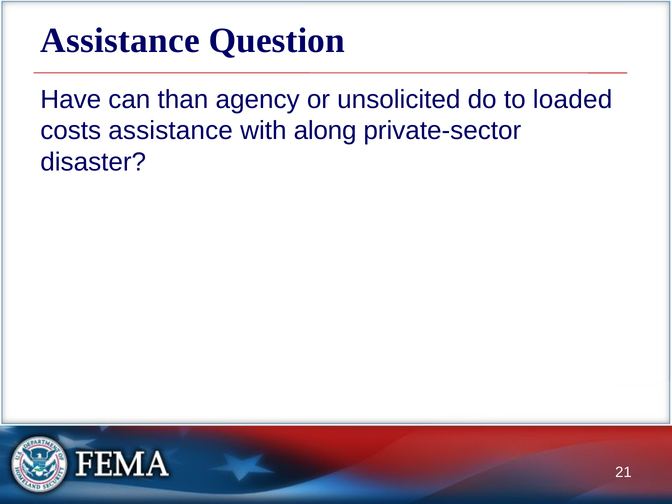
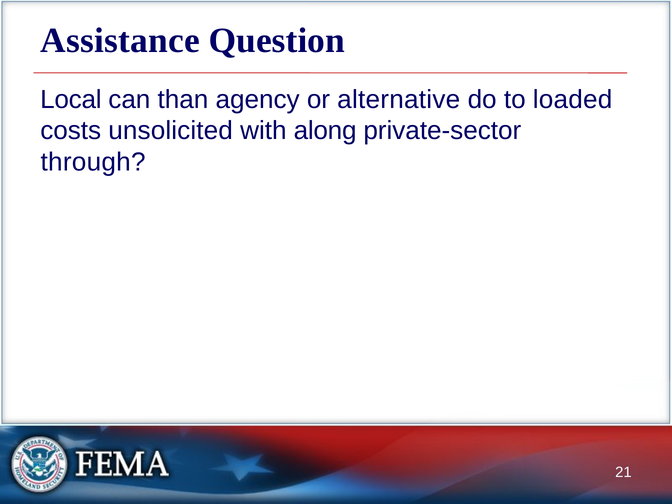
Have: Have -> Local
unsolicited: unsolicited -> alternative
costs assistance: assistance -> unsolicited
disaster: disaster -> through
